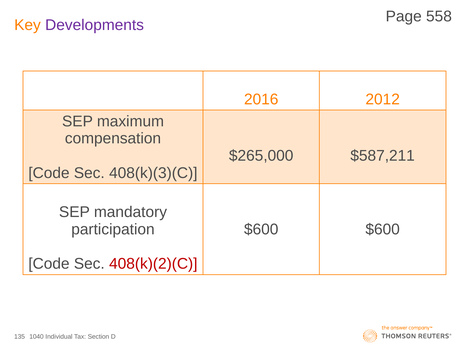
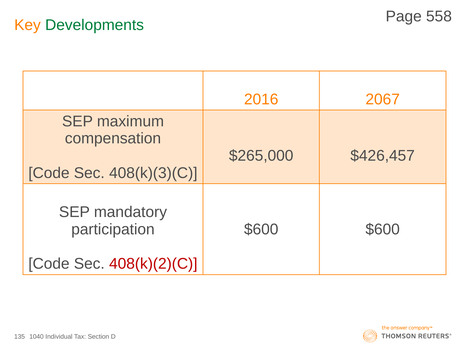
Developments colour: purple -> green
2012: 2012 -> 2067
$587,211: $587,211 -> $426,457
